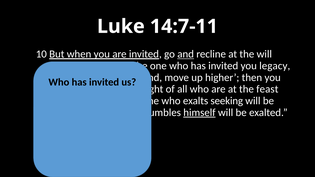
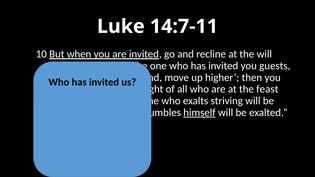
and at (186, 54) underline: present -> none
legacy: legacy -> guests
seeking: seeking -> striving
